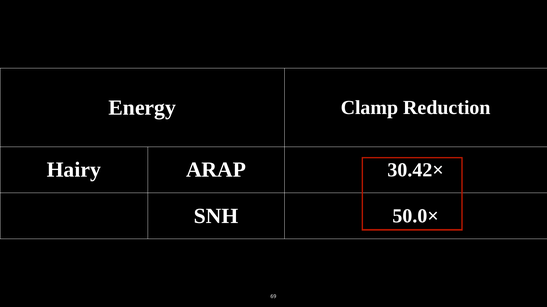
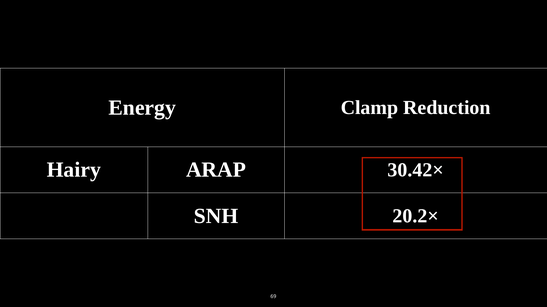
50.0×: 50.0× -> 20.2×
